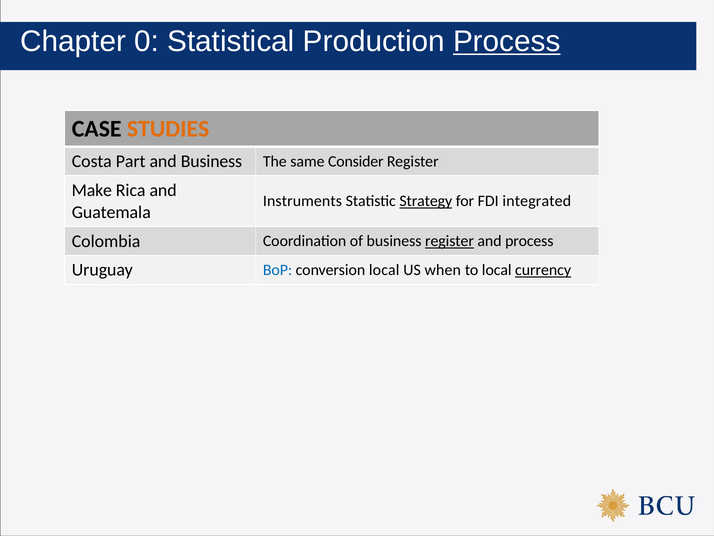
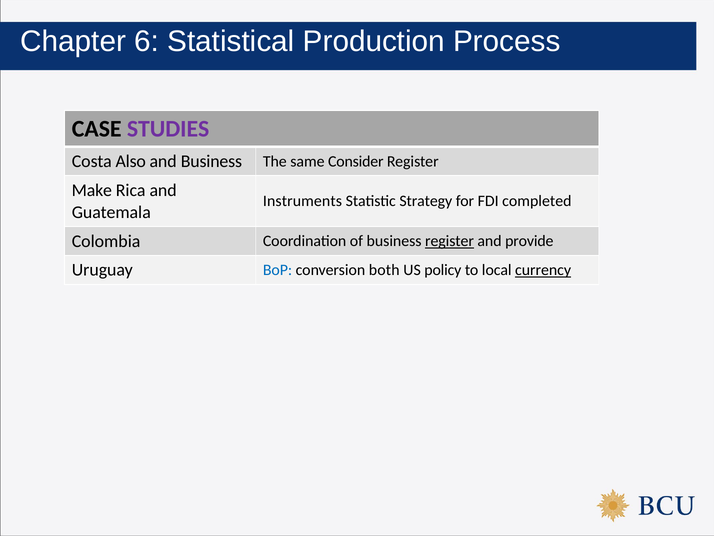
0: 0 -> 6
Process at (507, 41) underline: present -> none
STUDIES colour: orange -> purple
Part: Part -> Also
Strategy underline: present -> none
integrated: integrated -> completed
and process: process -> provide
conversion local: local -> both
when: when -> policy
